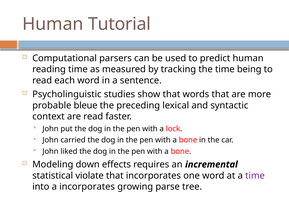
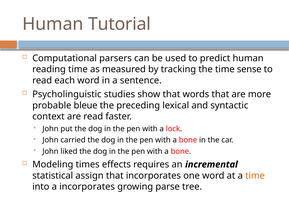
being: being -> sense
down: down -> times
violate: violate -> assign
time at (255, 175) colour: purple -> orange
